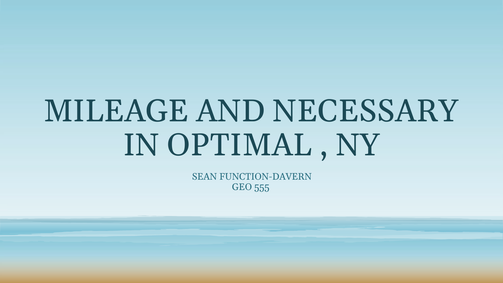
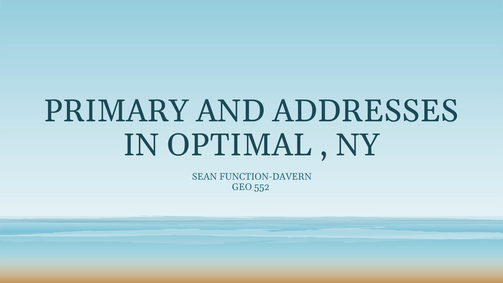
MILEAGE: MILEAGE -> PRIMARY
NECESSARY: NECESSARY -> ADDRESSES
555: 555 -> 552
